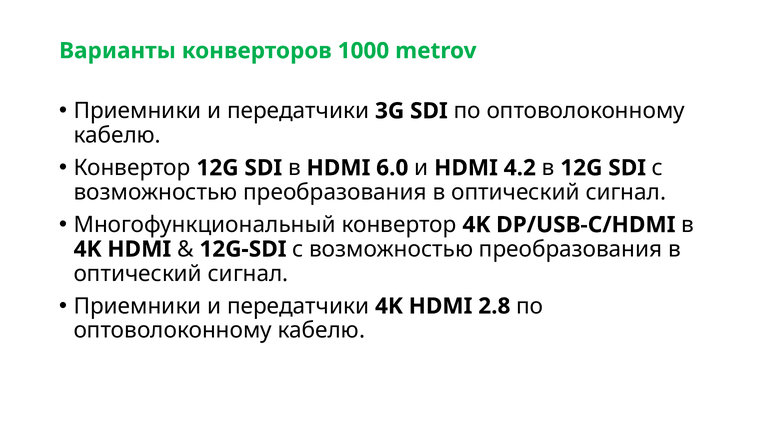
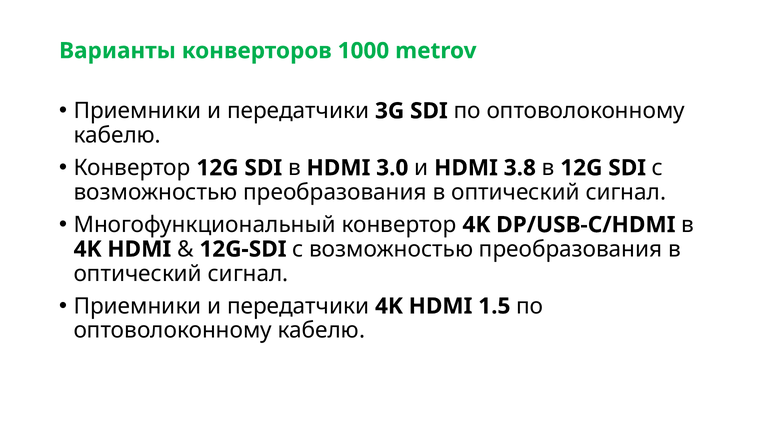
6.0: 6.0 -> 3.0
4.2: 4.2 -> 3.8
2.8: 2.8 -> 1.5
